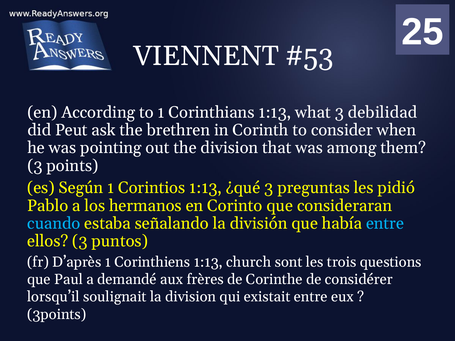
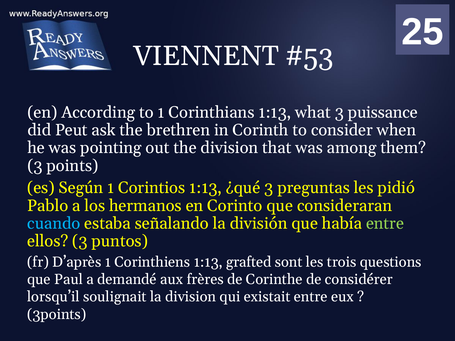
debilidad: debilidad -> puissance
entre at (385, 223) colour: light blue -> light green
church: church -> grafted
